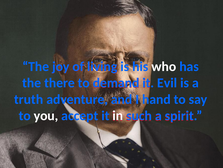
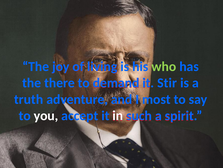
who colour: white -> light green
Evil: Evil -> Stir
hand: hand -> most
